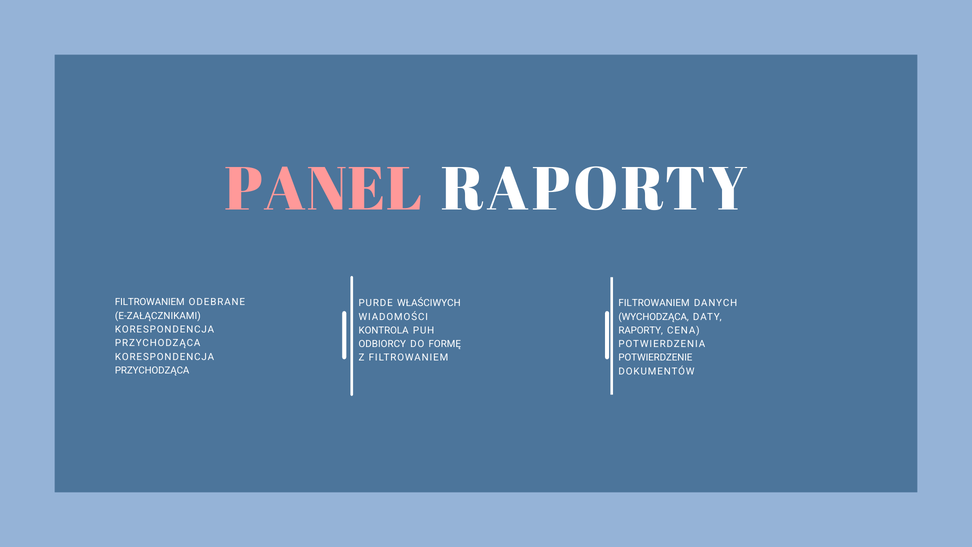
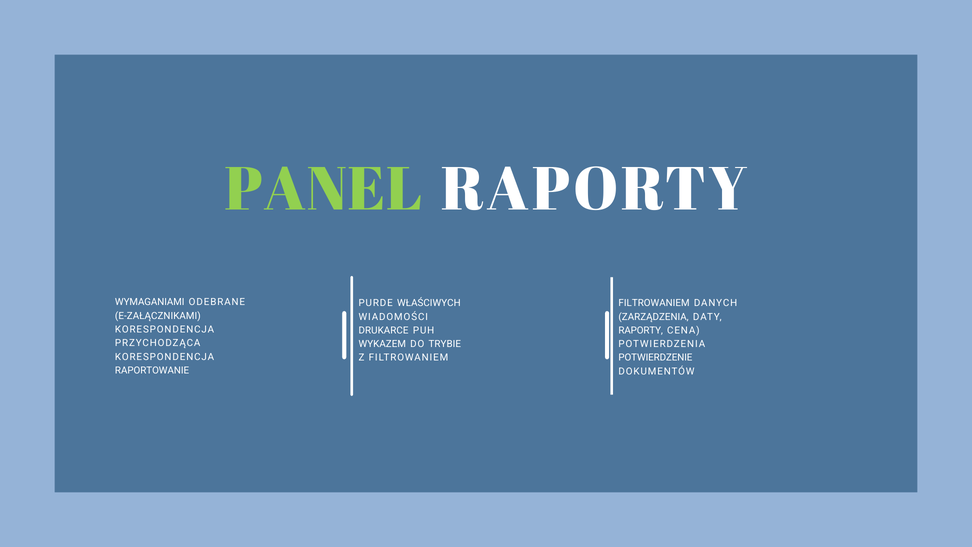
PANEL colour: pink -> light green
FILTROWANIEM at (150, 302): FILTROWANIEM -> WYMAGANIAMI
WYCHODZĄCA: WYCHODZĄCA -> ZARZĄDZENIA
KONTROLA: KONTROLA -> DRUKARCE
ODBIORCY: ODBIORCY -> WYKAZEM
FORMĘ: FORMĘ -> TRYBIE
PRZYCHODZĄCA at (152, 370): PRZYCHODZĄCA -> RAPORTOWANIE
